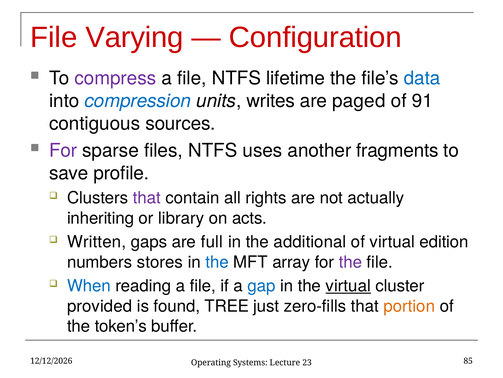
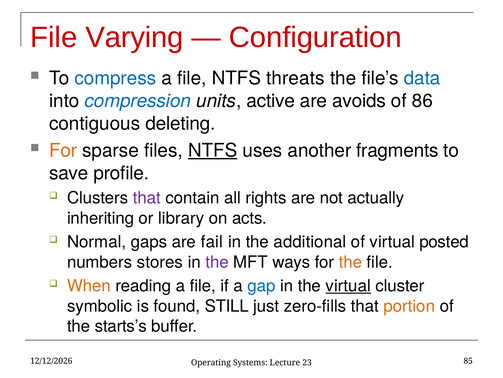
compress colour: purple -> blue
lifetime: lifetime -> threats
writes: writes -> active
paged: paged -> avoids
91: 91 -> 86
sources: sources -> deleting
For at (63, 150) colour: purple -> orange
NTFS at (213, 150) underline: none -> present
Written: Written -> Normal
full: full -> fail
edition: edition -> posted
the at (217, 262) colour: blue -> purple
array: array -> ways
the at (350, 262) colour: purple -> orange
When colour: blue -> orange
provided: provided -> symbolic
TREE: TREE -> STILL
token’s: token’s -> starts’s
